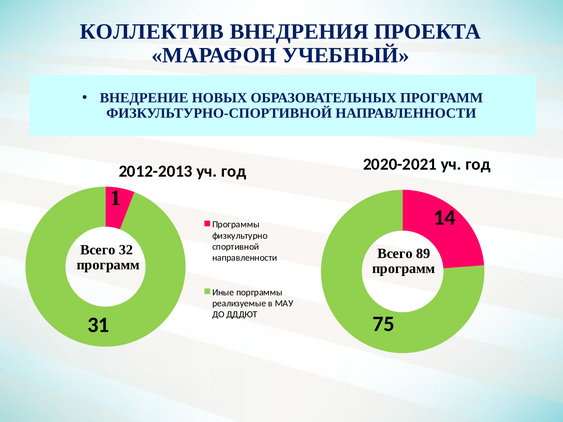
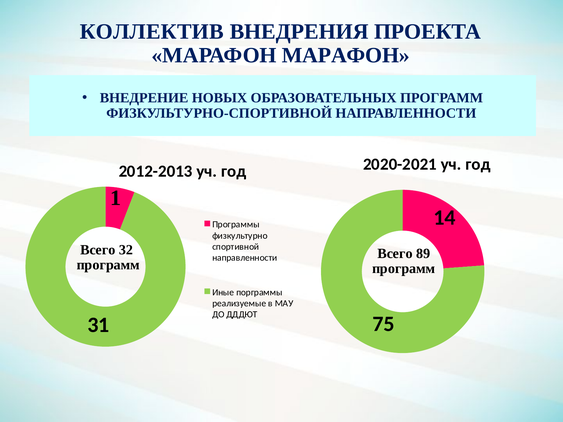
МАРАФОН УЧЕБНЫЙ: УЧЕБНЫЙ -> МАРАФОН
